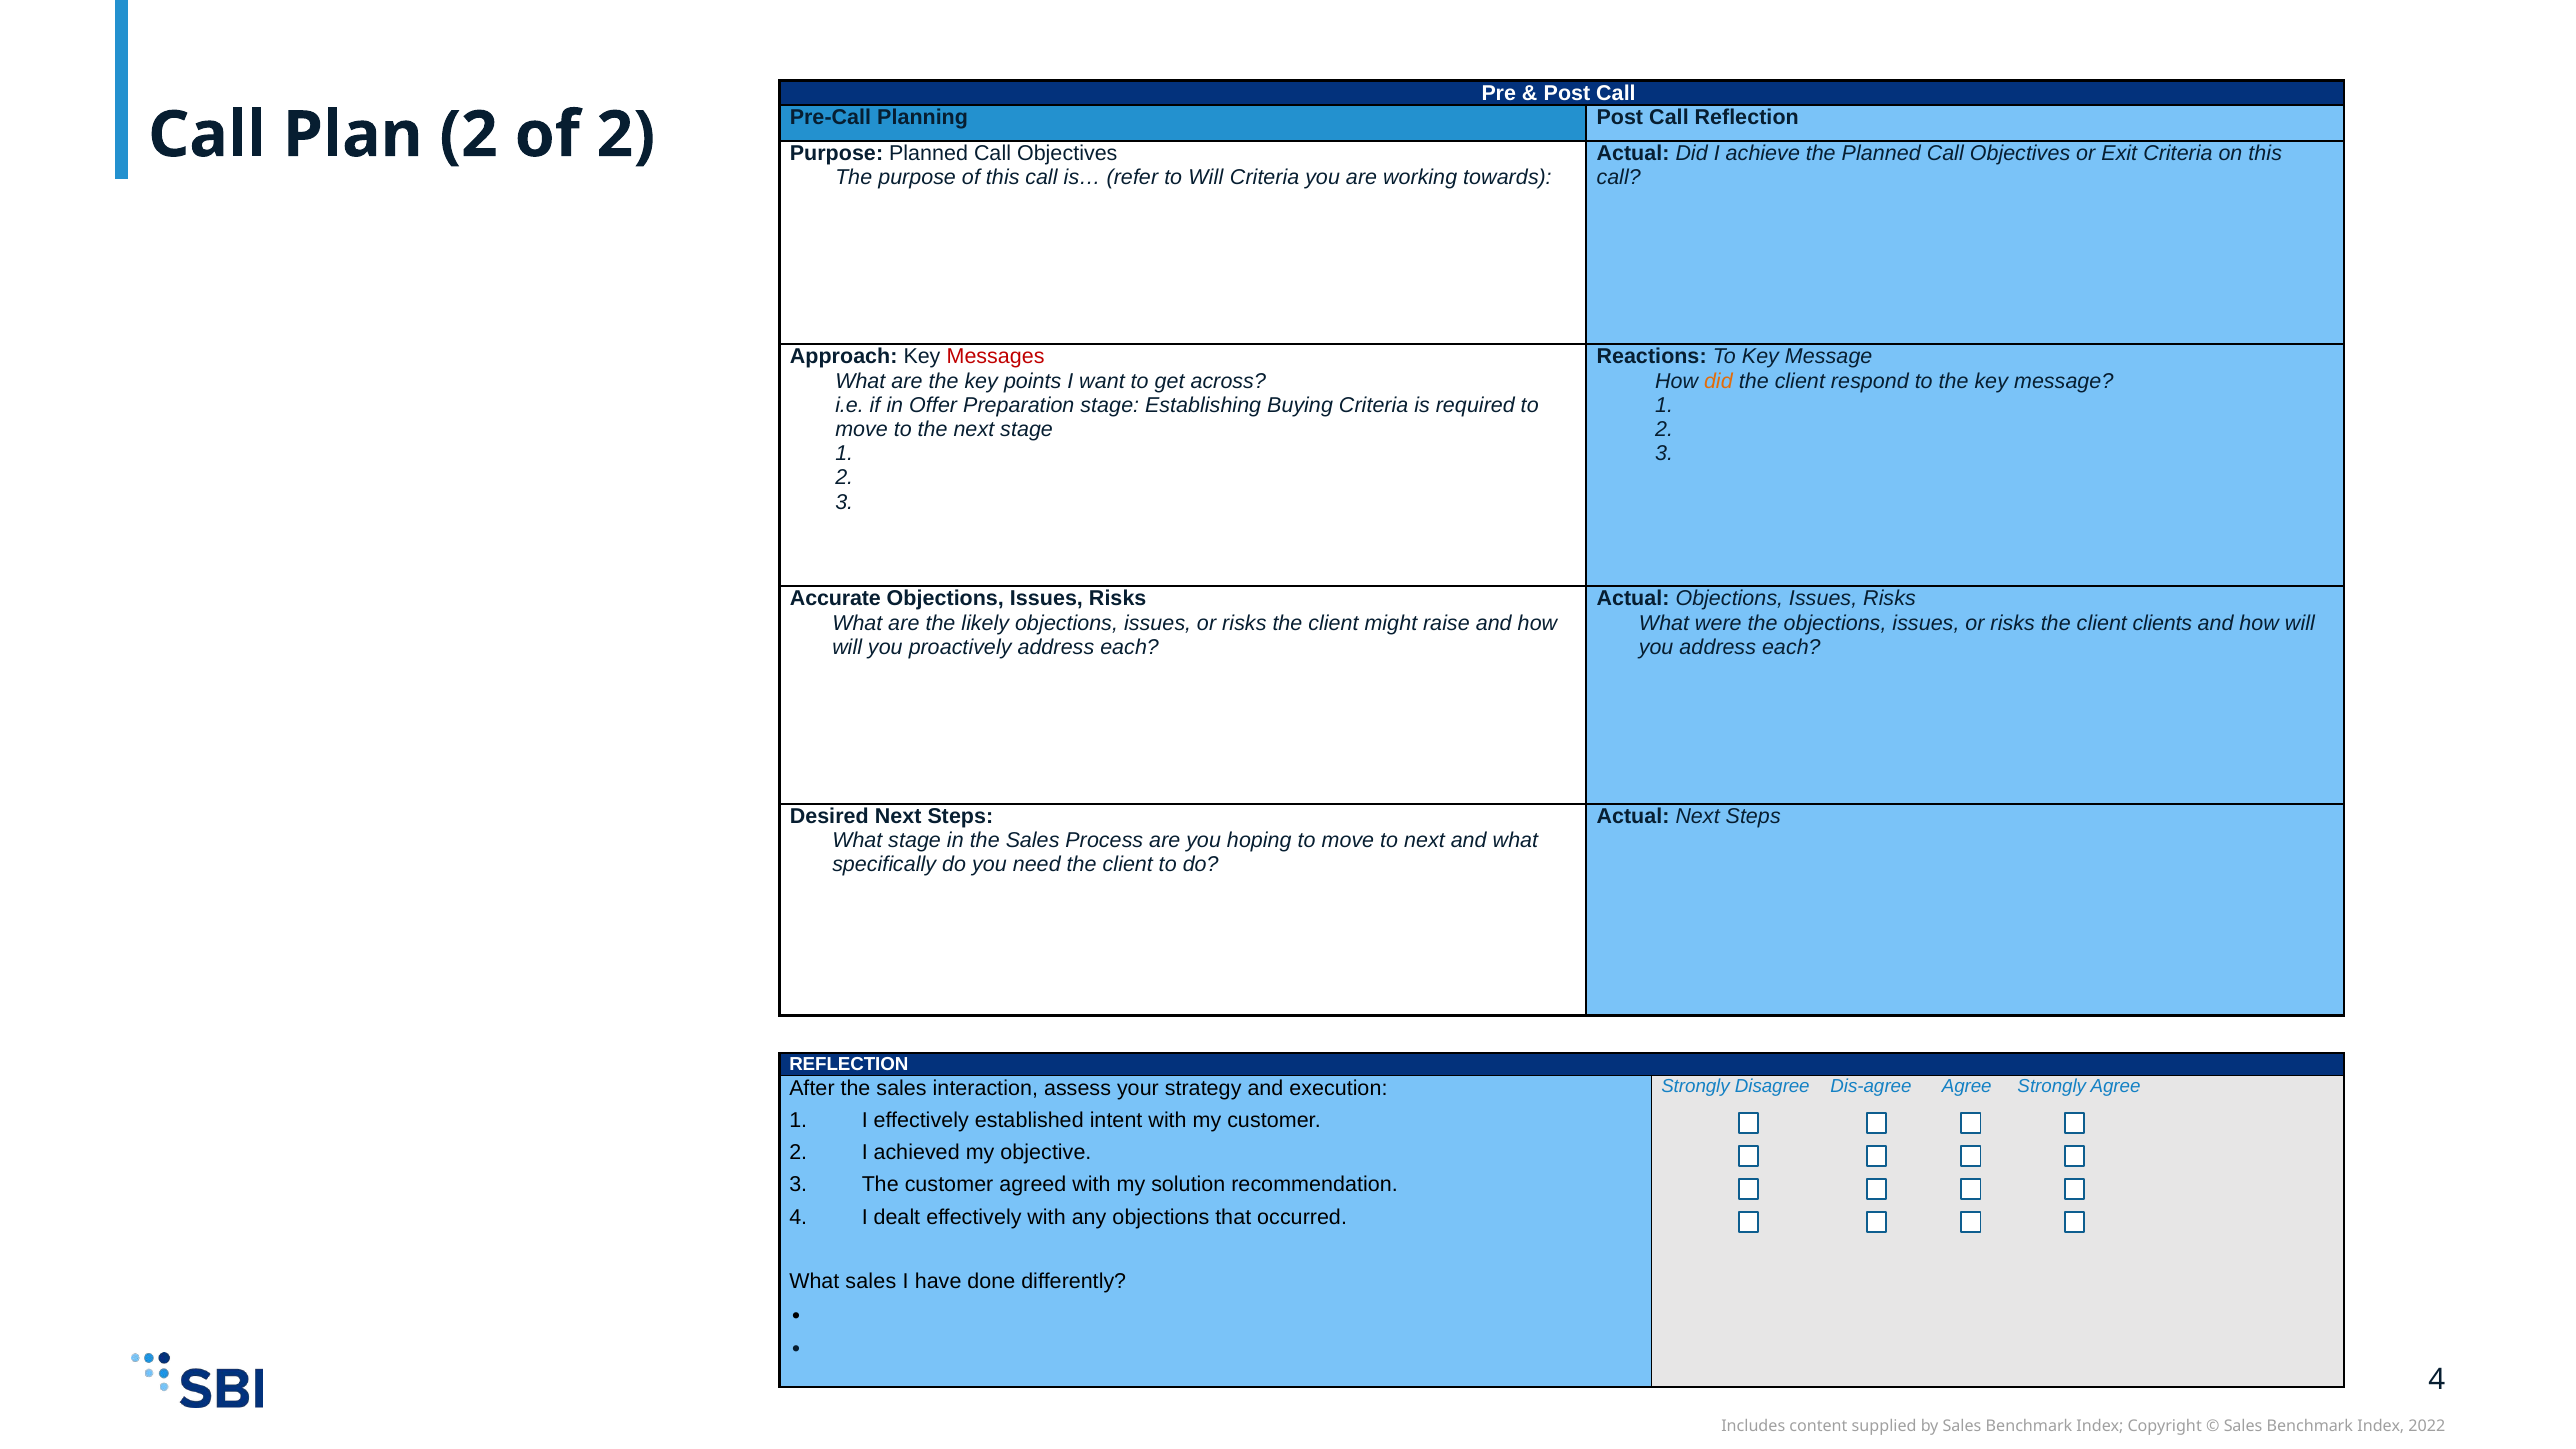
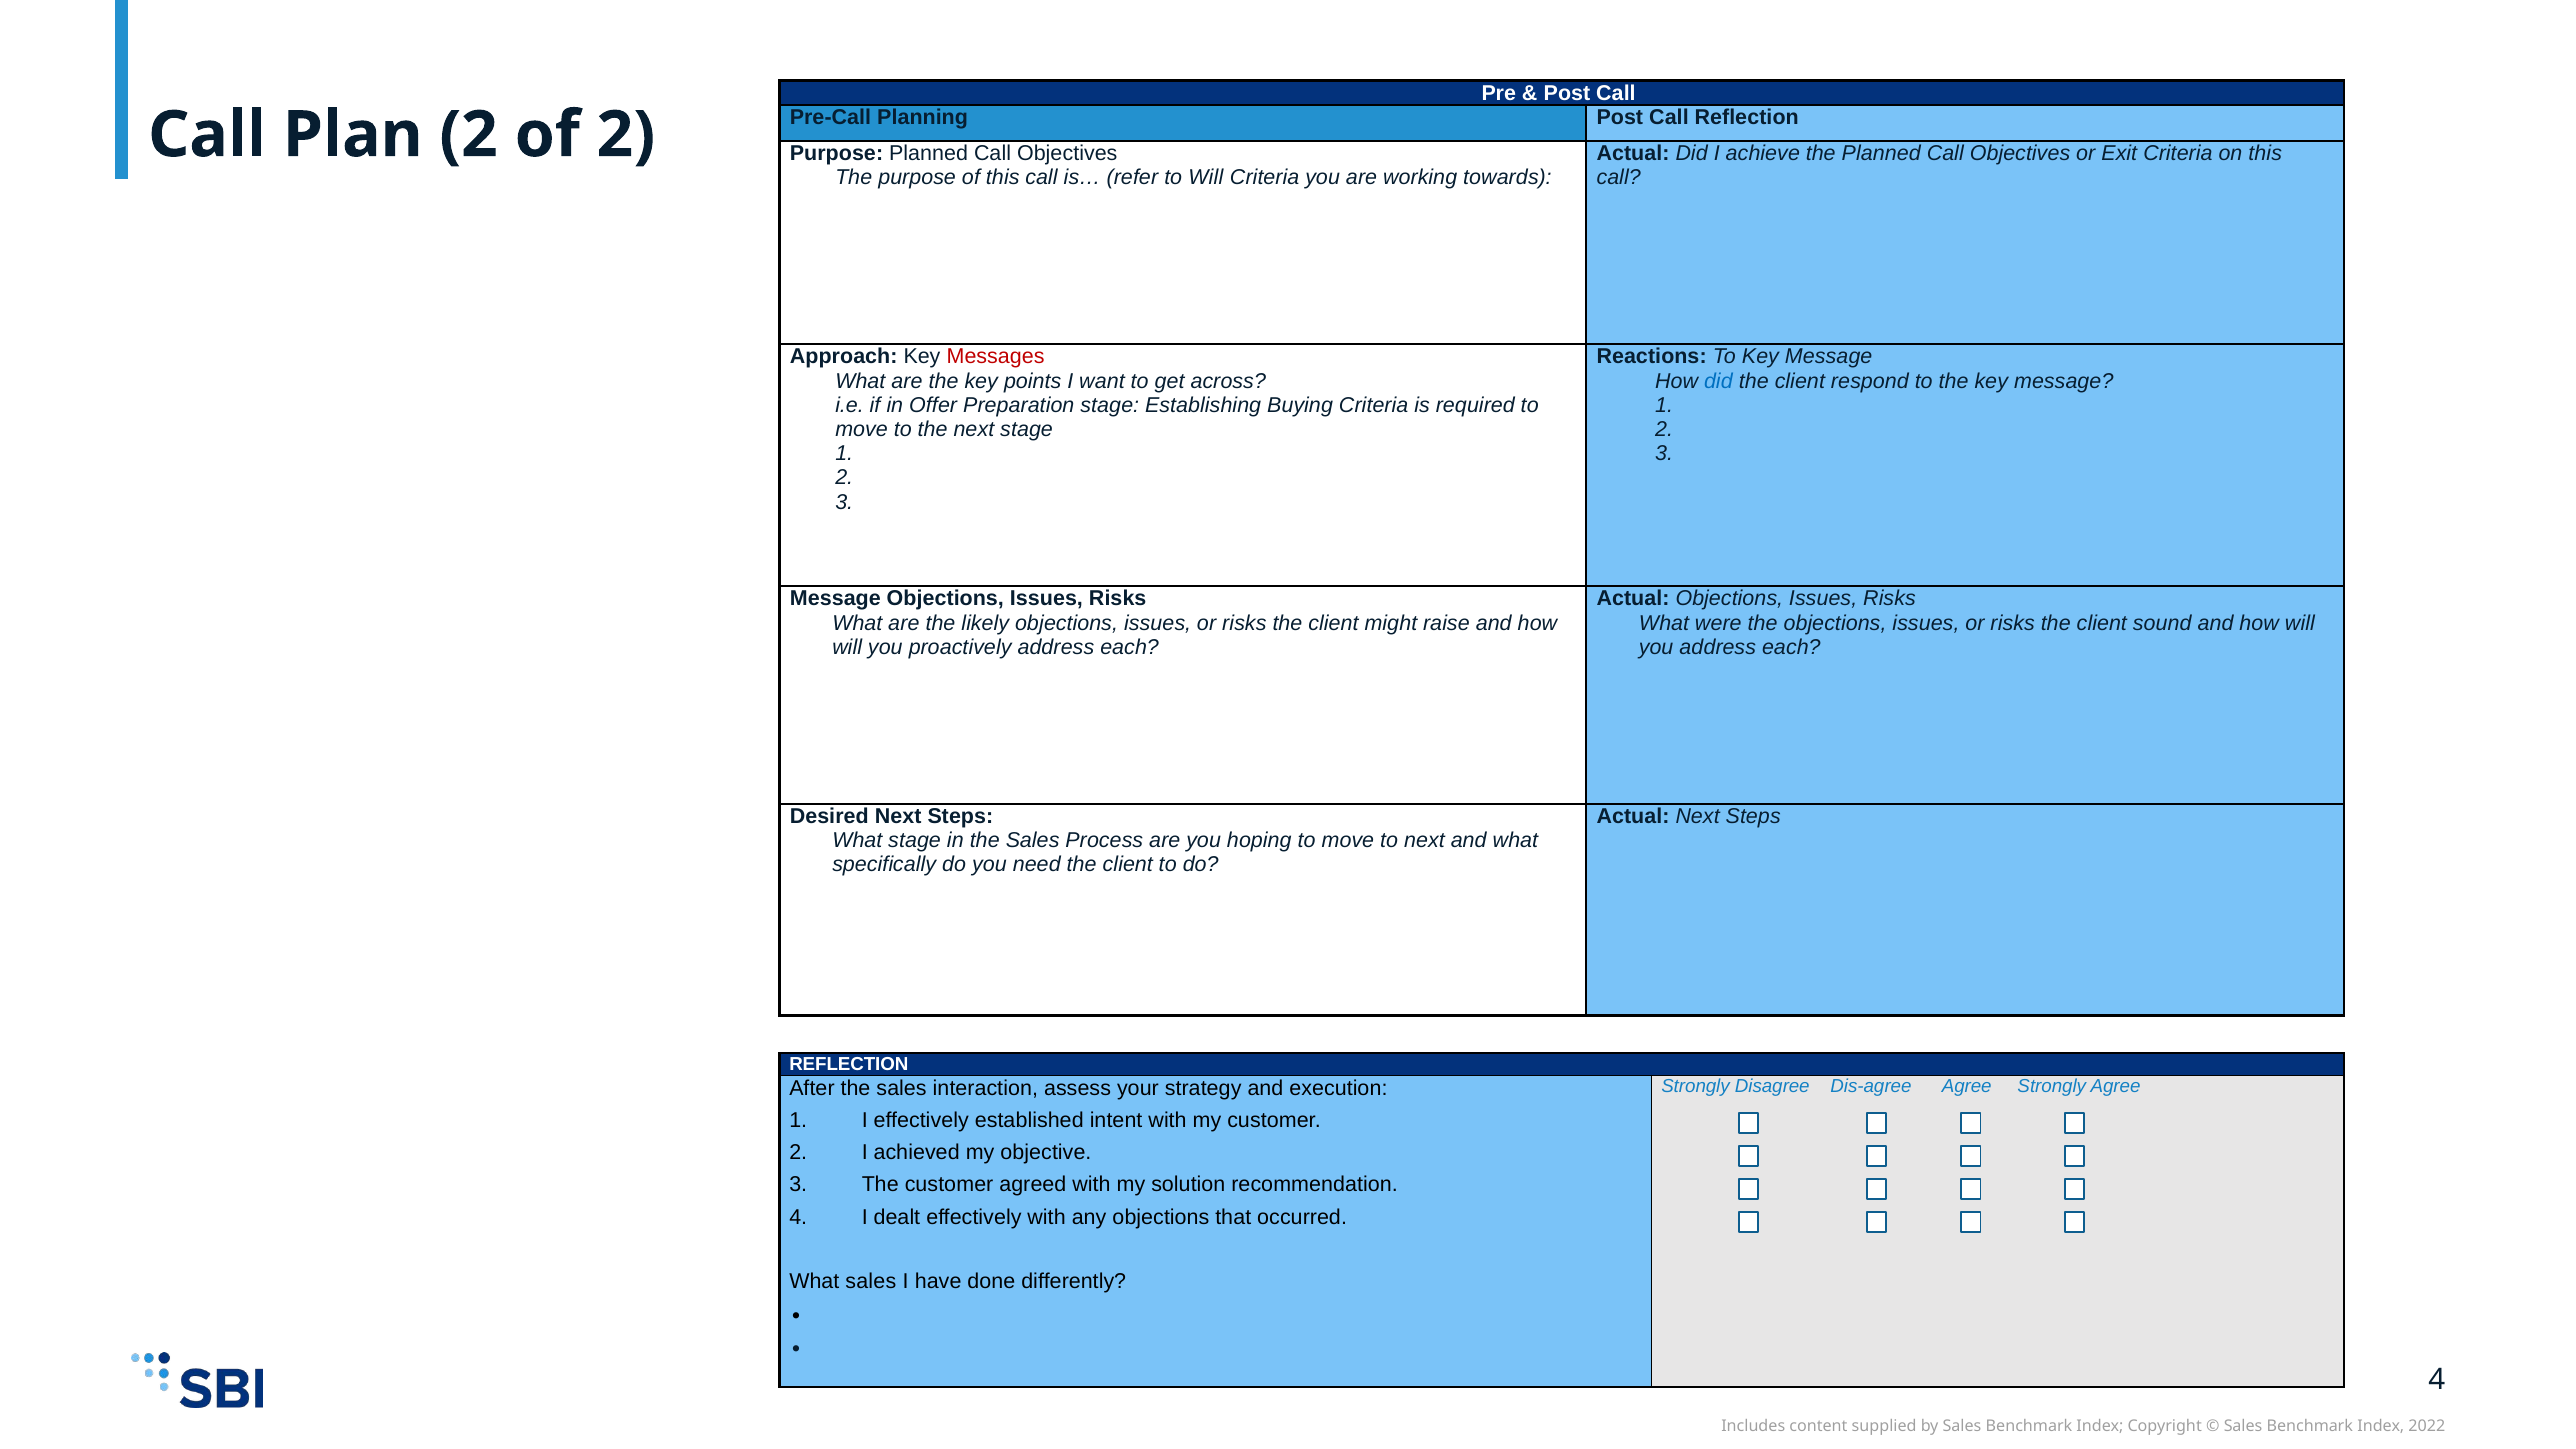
did at (1718, 381) colour: orange -> blue
Accurate at (835, 599): Accurate -> Message
clients: clients -> sound
